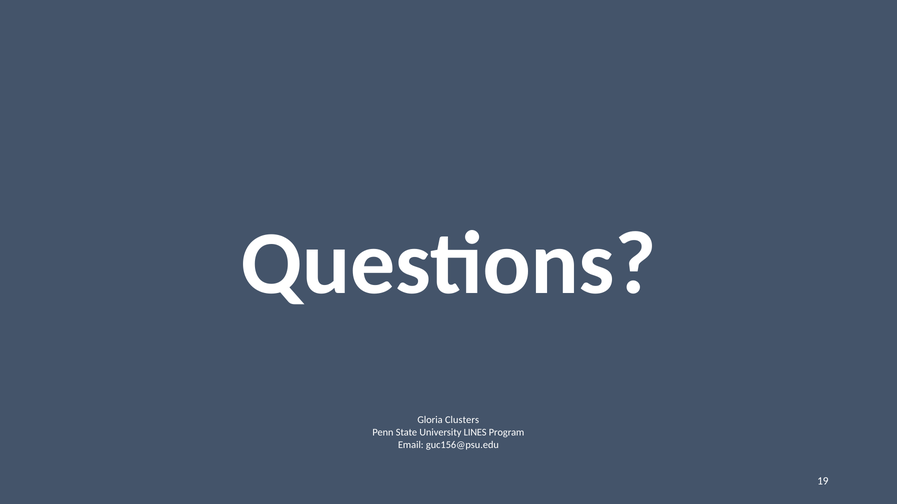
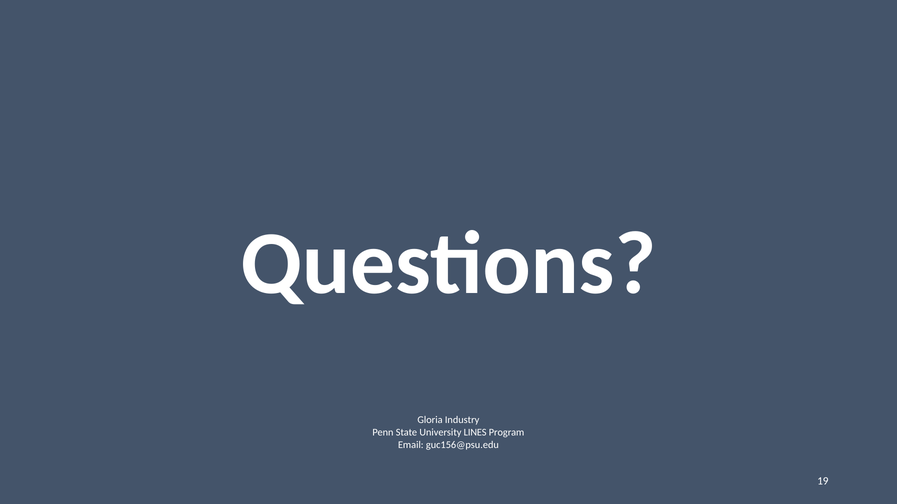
Clusters: Clusters -> Industry
